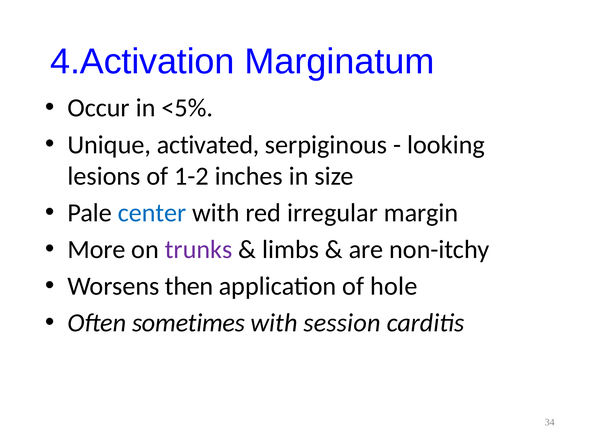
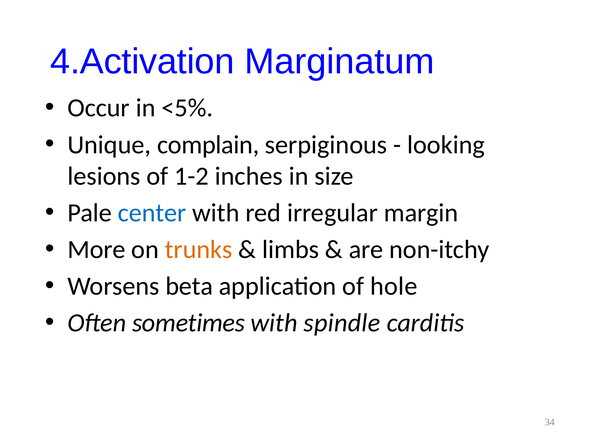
activated: activated -> complain
trunks colour: purple -> orange
then: then -> beta
session: session -> spindle
